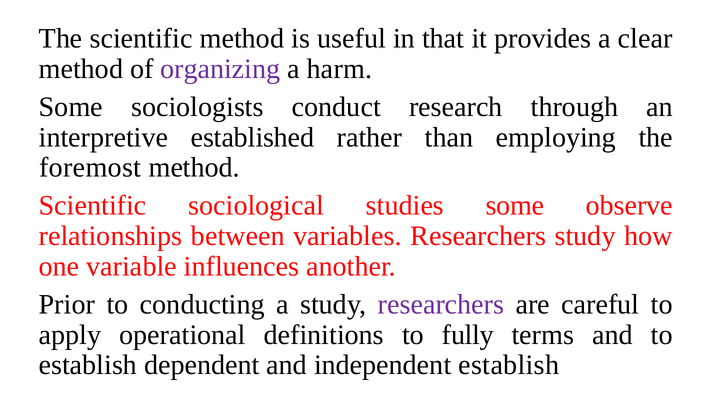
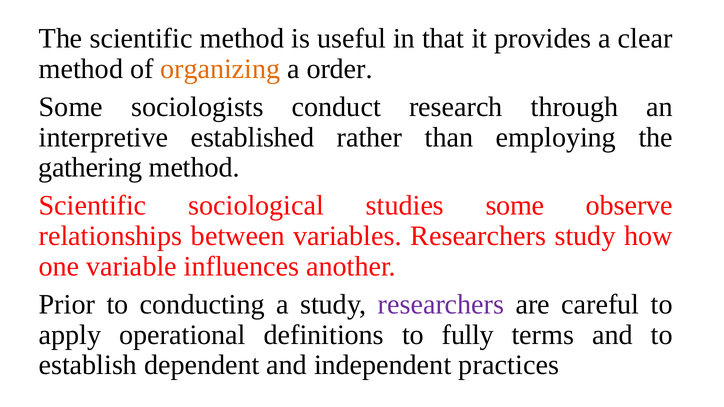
organizing colour: purple -> orange
harm: harm -> order
foremost: foremost -> gathering
independent establish: establish -> practices
